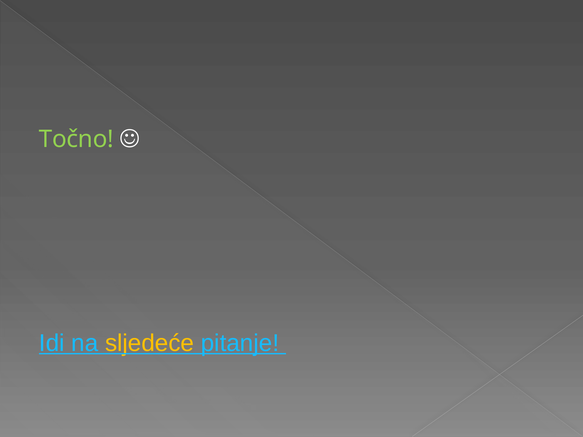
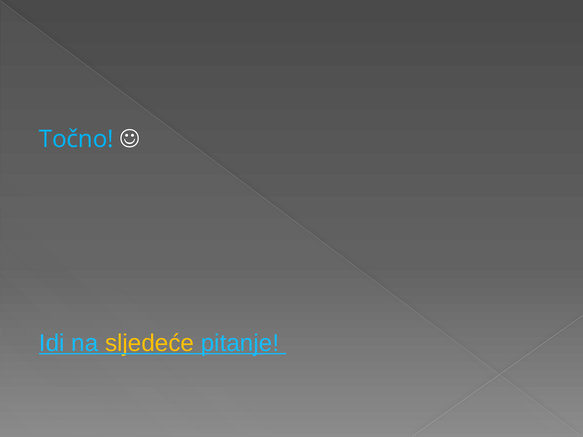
Točno colour: light green -> light blue
